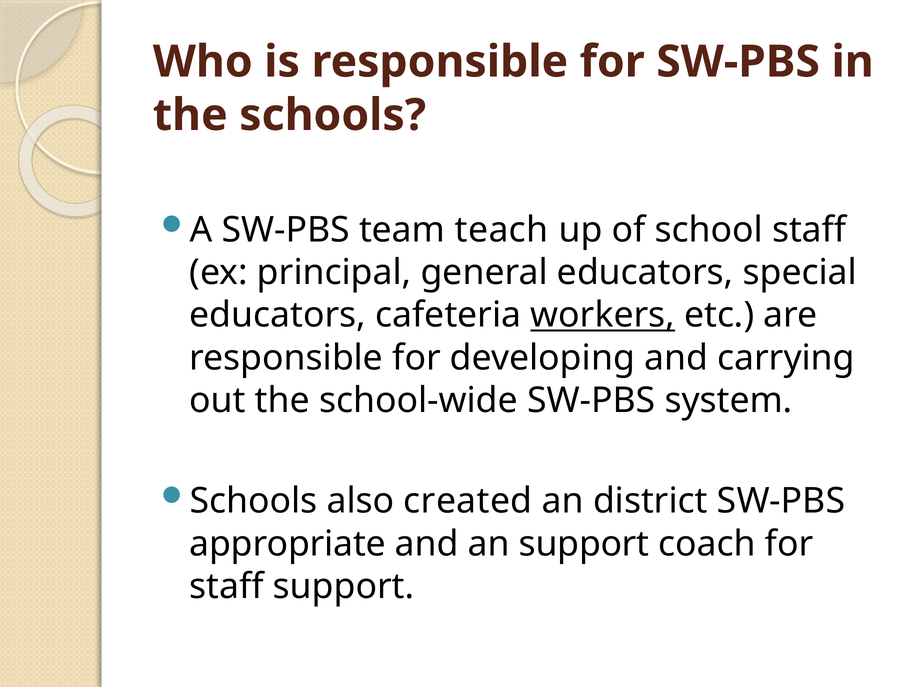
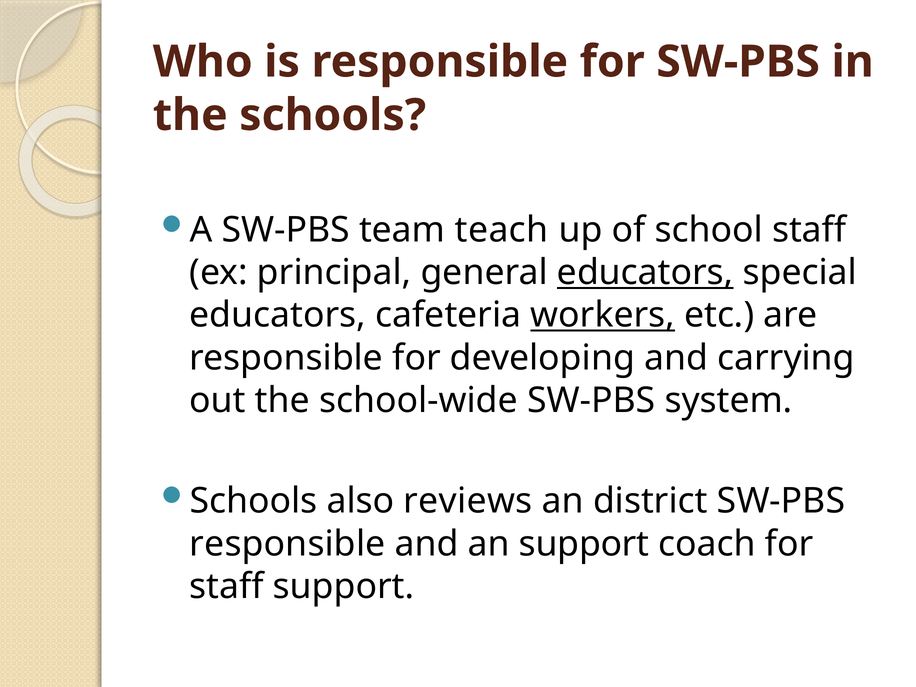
educators at (645, 273) underline: none -> present
created: created -> reviews
appropriate at (288, 544): appropriate -> responsible
